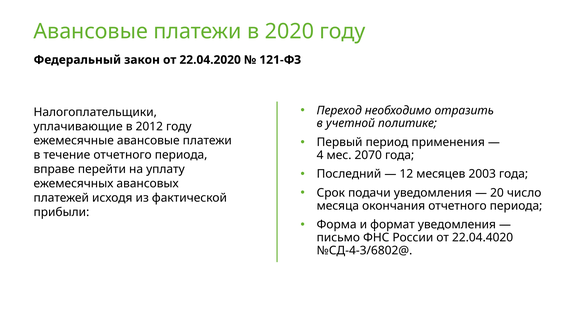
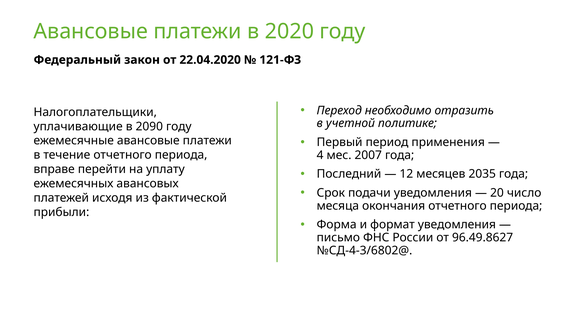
2012: 2012 -> 2090
2070: 2070 -> 2007
2003: 2003 -> 2035
22.04.4020: 22.04.4020 -> 96.49.8627
